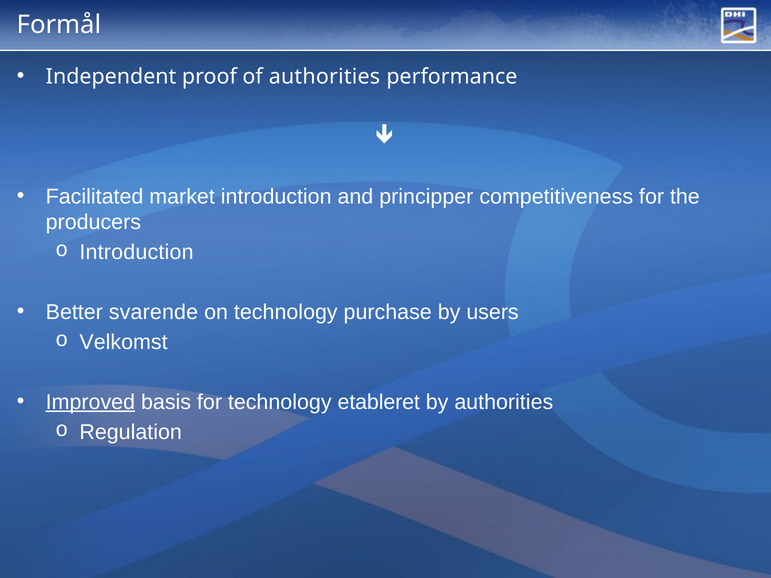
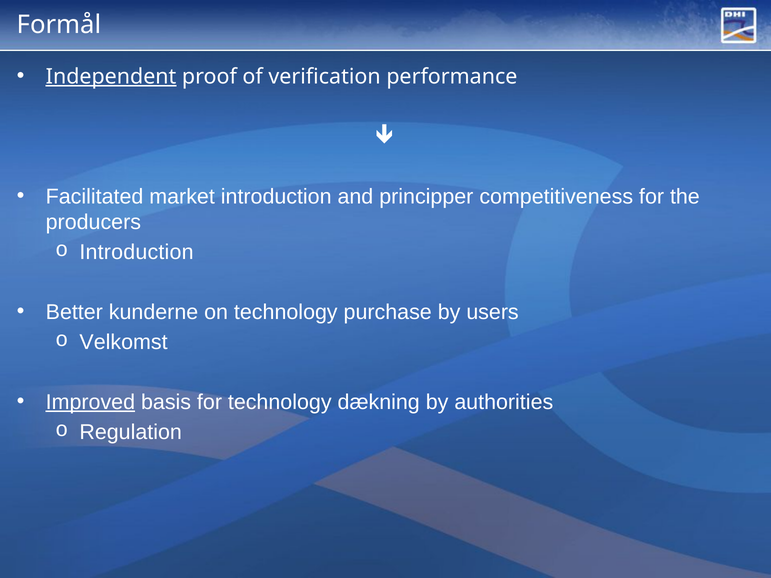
Independent underline: none -> present
of authorities: authorities -> verification
svarende: svarende -> kunderne
etableret: etableret -> dækning
